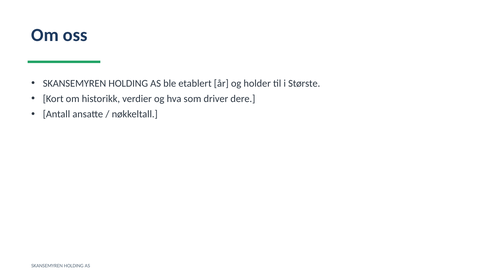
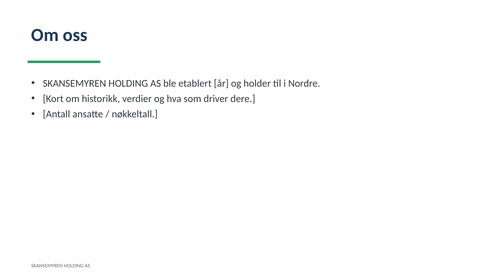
Største: Største -> Nordre
